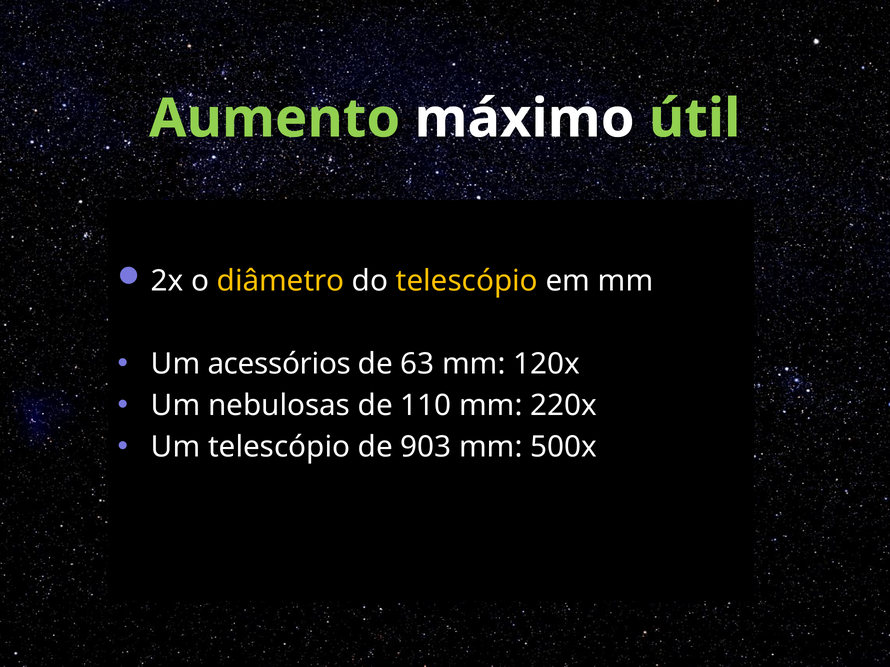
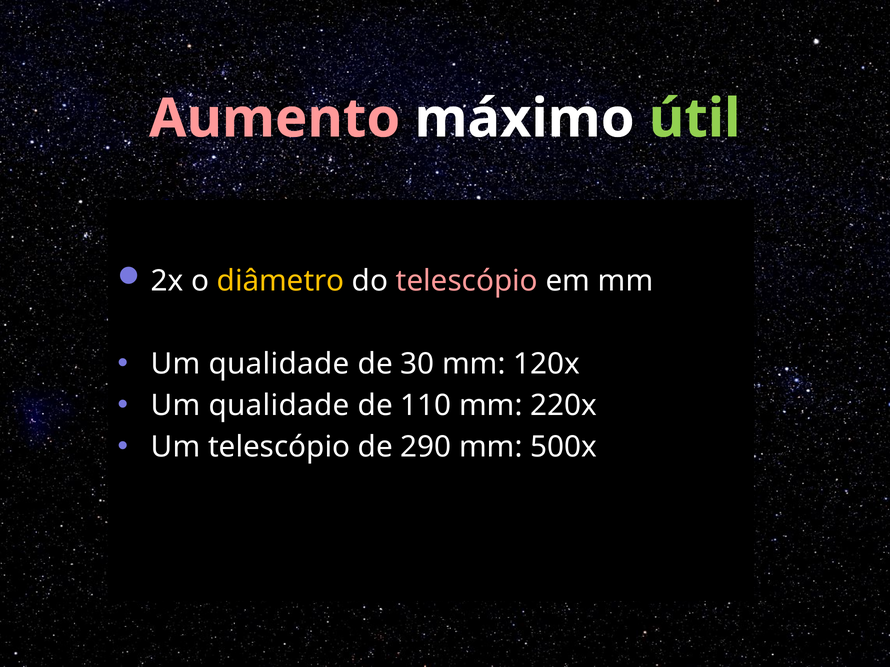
Aumento colour: light green -> pink
telescópio at (467, 281) colour: yellow -> pink
acessórios at (279, 364): acessórios -> qualidade
63: 63 -> 30
nebulosas at (279, 406): nebulosas -> qualidade
903: 903 -> 290
